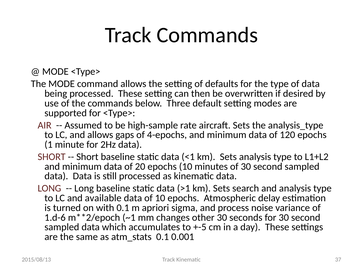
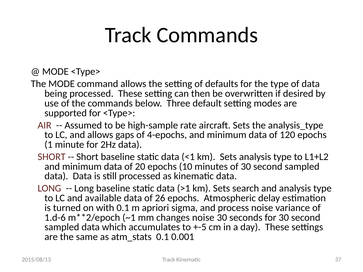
of 10: 10 -> 26
changes other: other -> noise
